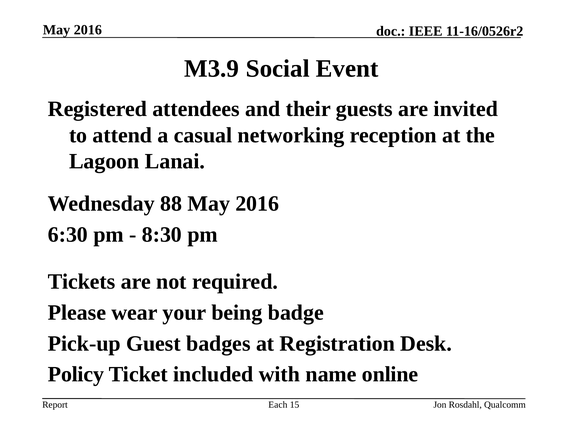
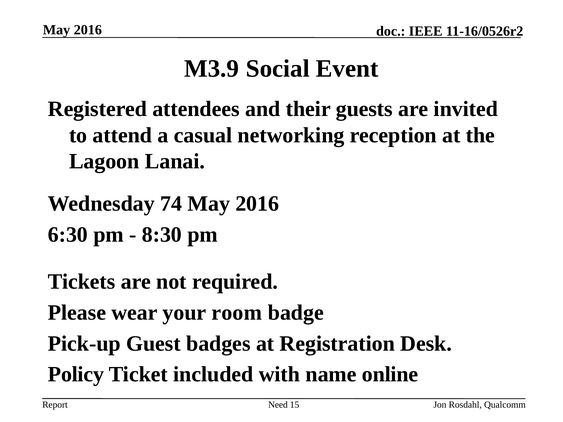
88: 88 -> 74
being: being -> room
Each: Each -> Need
